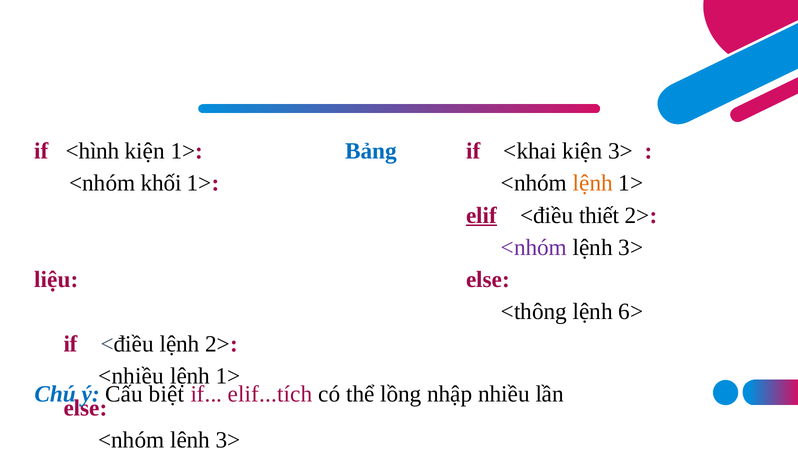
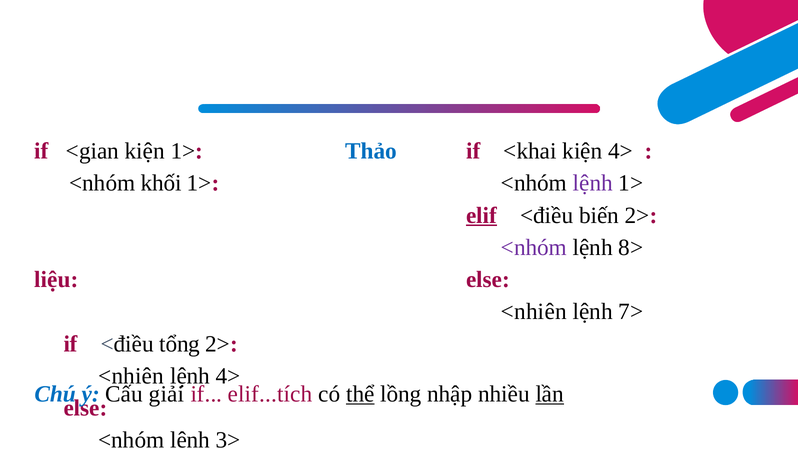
<hình: <hình -> <gian
Bảng: Bảng -> Thảo
kiện 3>: 3> -> 4>
lệnh at (593, 183) colour: orange -> purple
thiết: thiết -> biến
3> at (631, 247): 3> -> 8>
<thông at (534, 312): <thông -> <nhiên
6>: 6> -> 7>
<điều lệnh: lệnh -> tổng
<nhiều at (131, 376): <nhiều -> <nhiên
1> at (228, 376): 1> -> 4>
biệt: biệt -> giải
thể underline: none -> present
lần underline: none -> present
